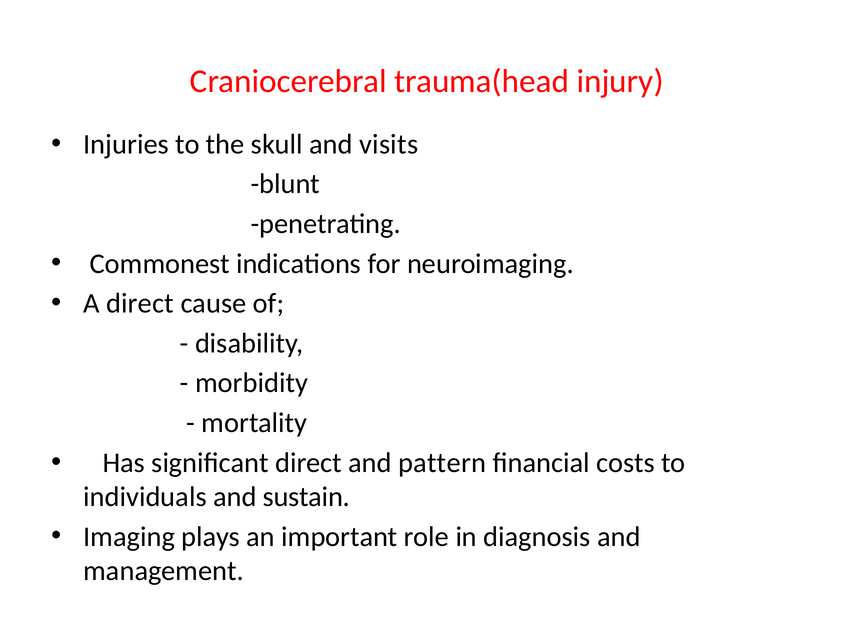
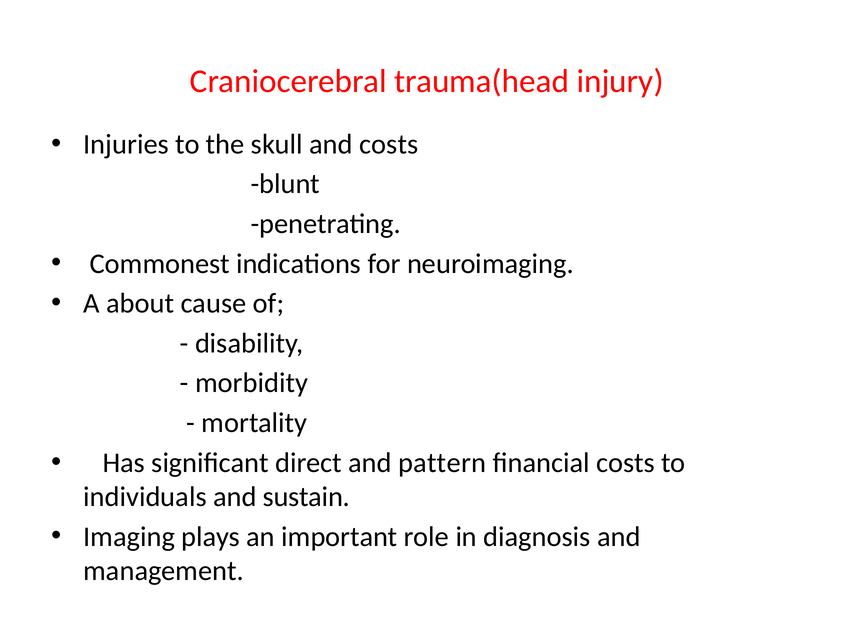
and visits: visits -> costs
A direct: direct -> about
